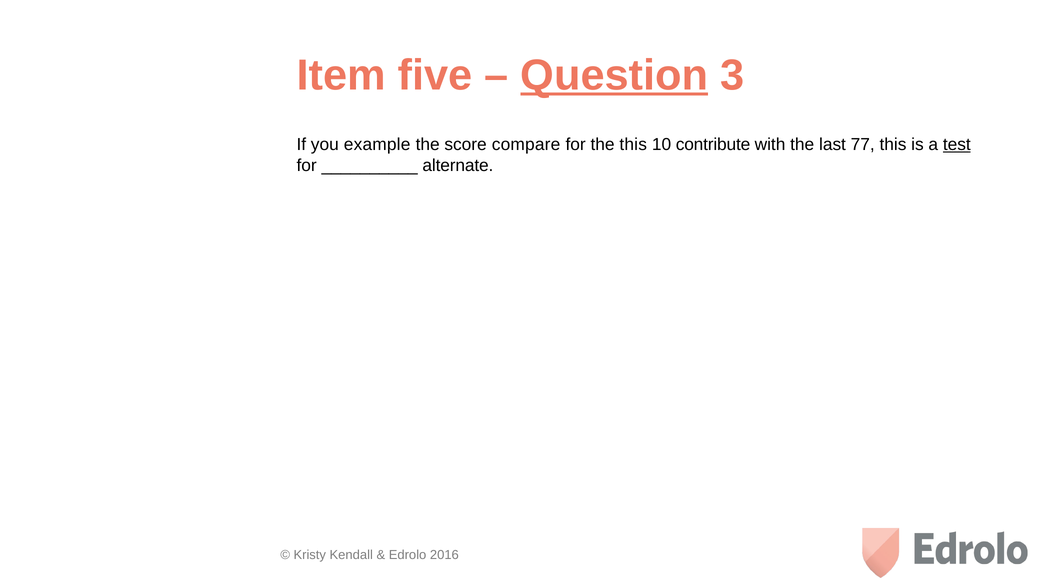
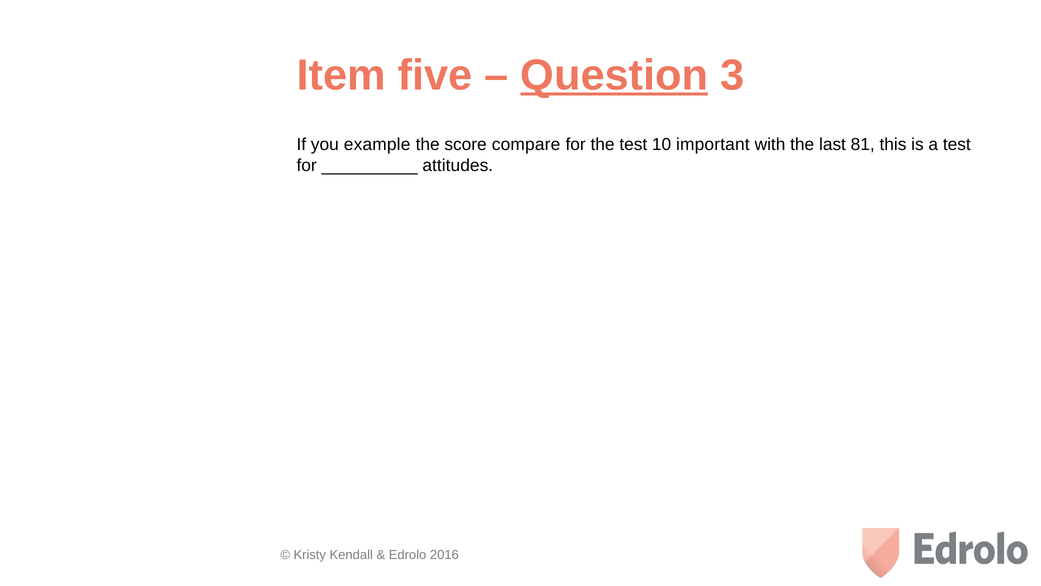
the this: this -> test
contribute: contribute -> important
77: 77 -> 81
test at (957, 145) underline: present -> none
alternate: alternate -> attitudes
